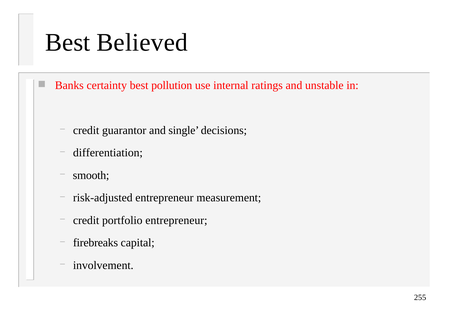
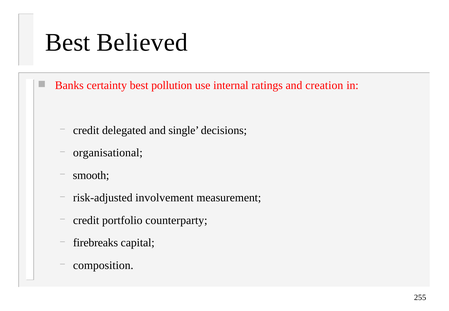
unstable: unstable -> creation
guarantor: guarantor -> delegated
differentiation: differentiation -> organisational
risk-adjusted entrepreneur: entrepreneur -> involvement
portfolio entrepreneur: entrepreneur -> counterparty
involvement: involvement -> composition
